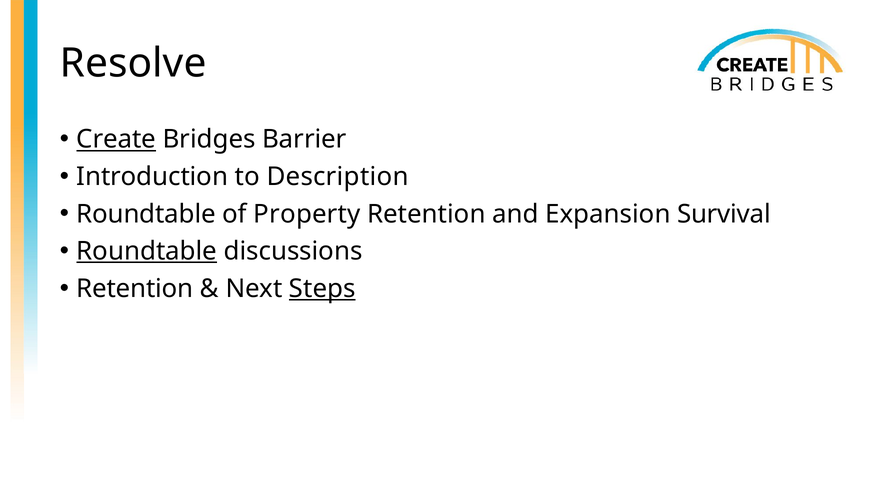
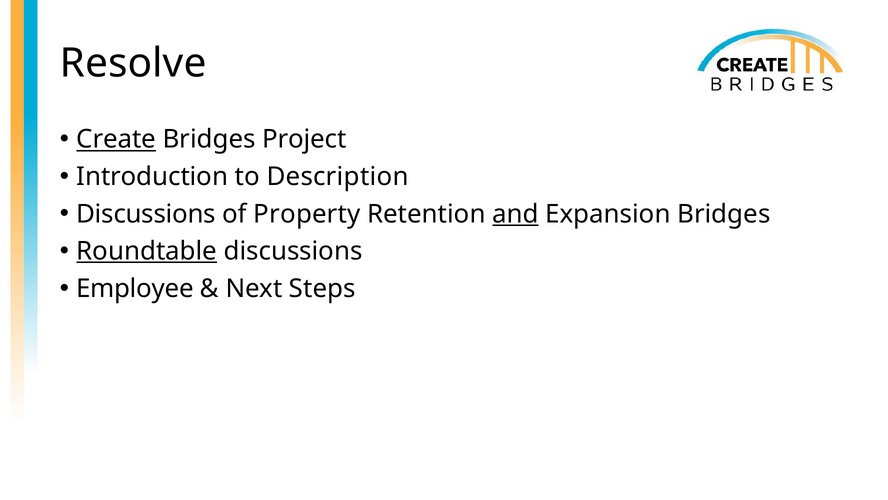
Barrier: Barrier -> Project
Roundtable at (146, 214): Roundtable -> Discussions
and underline: none -> present
Expansion Survival: Survival -> Bridges
Retention at (135, 288): Retention -> Employee
Steps underline: present -> none
